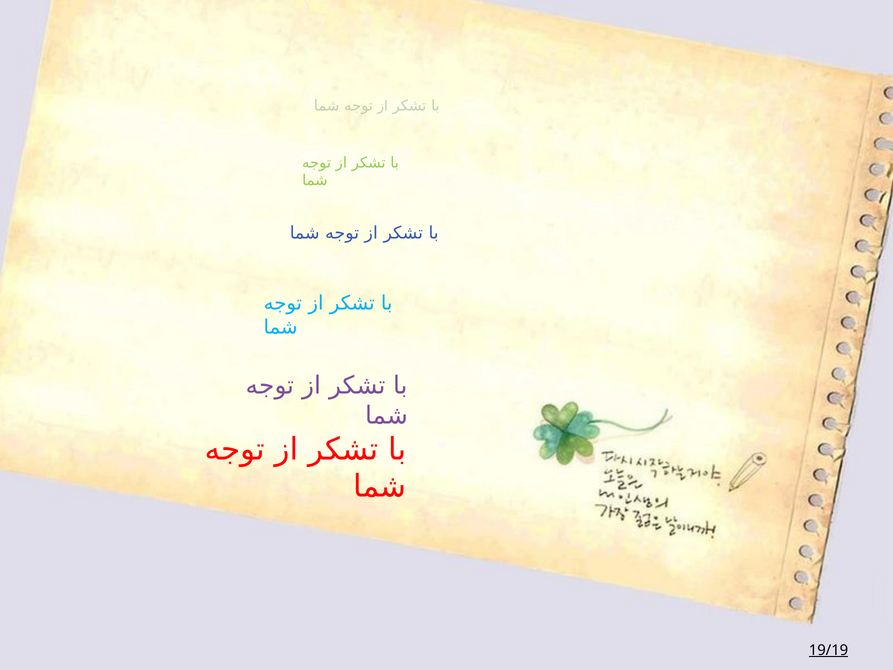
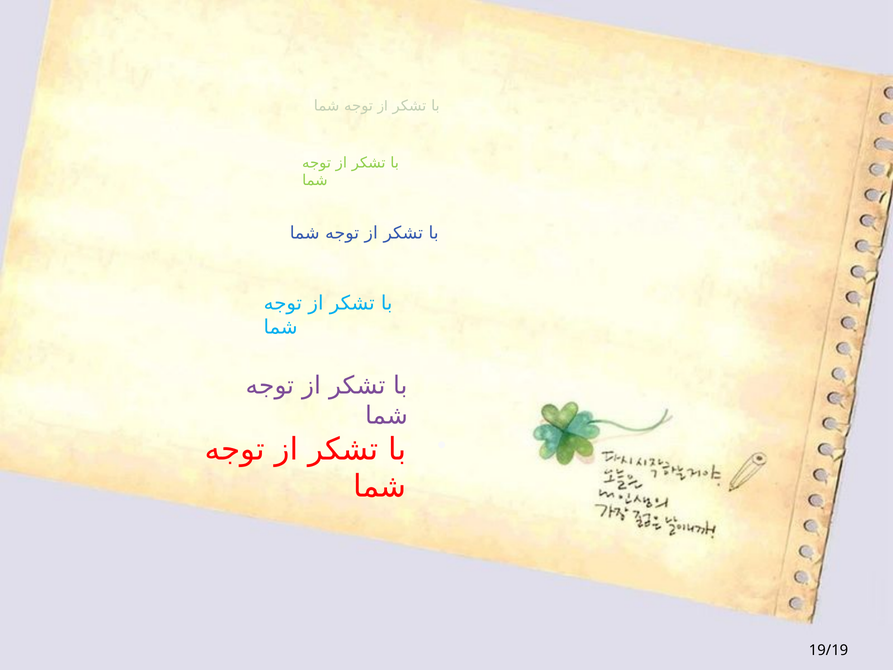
19/19 underline: present -> none
